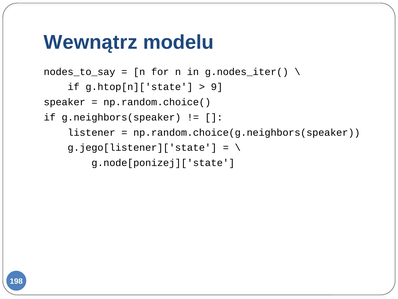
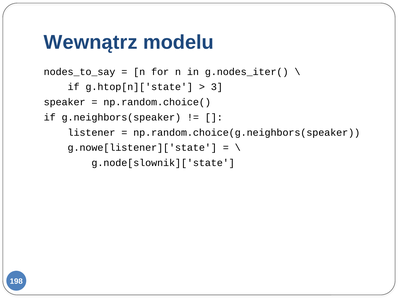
9: 9 -> 3
g.jego[listener]['state: g.jego[listener]['state -> g.nowe[listener]['state
g.node[ponizej]['state: g.node[ponizej]['state -> g.node[slownik]['state
